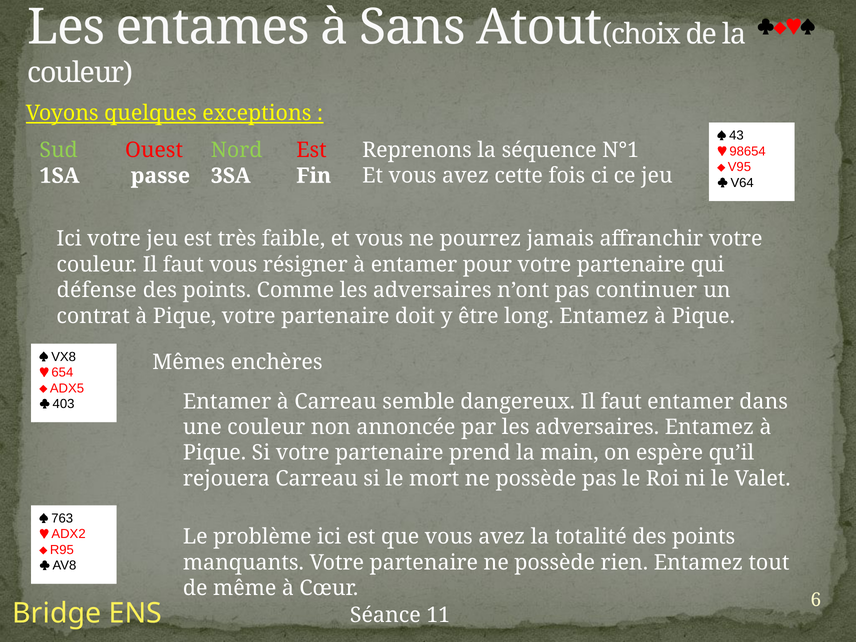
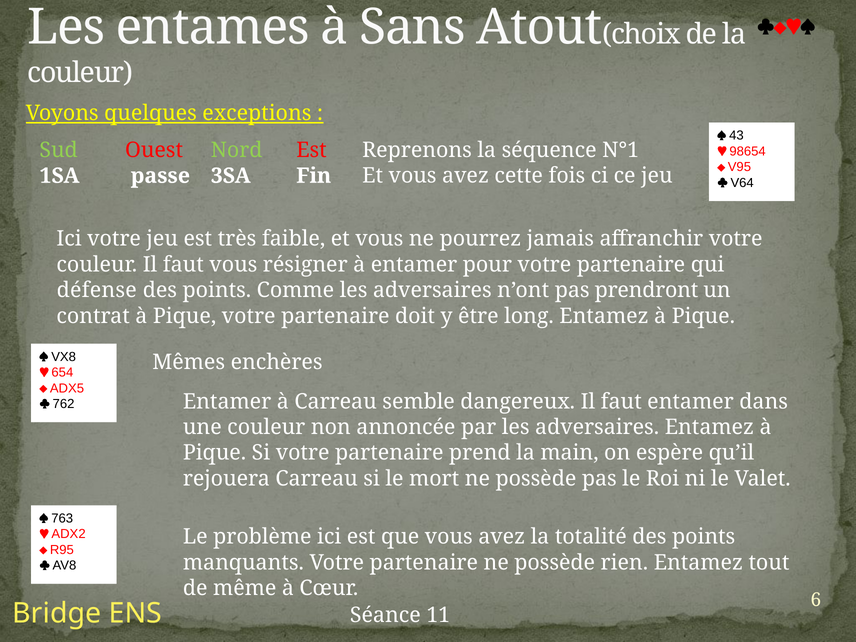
continuer: continuer -> prendront
403: 403 -> 762
